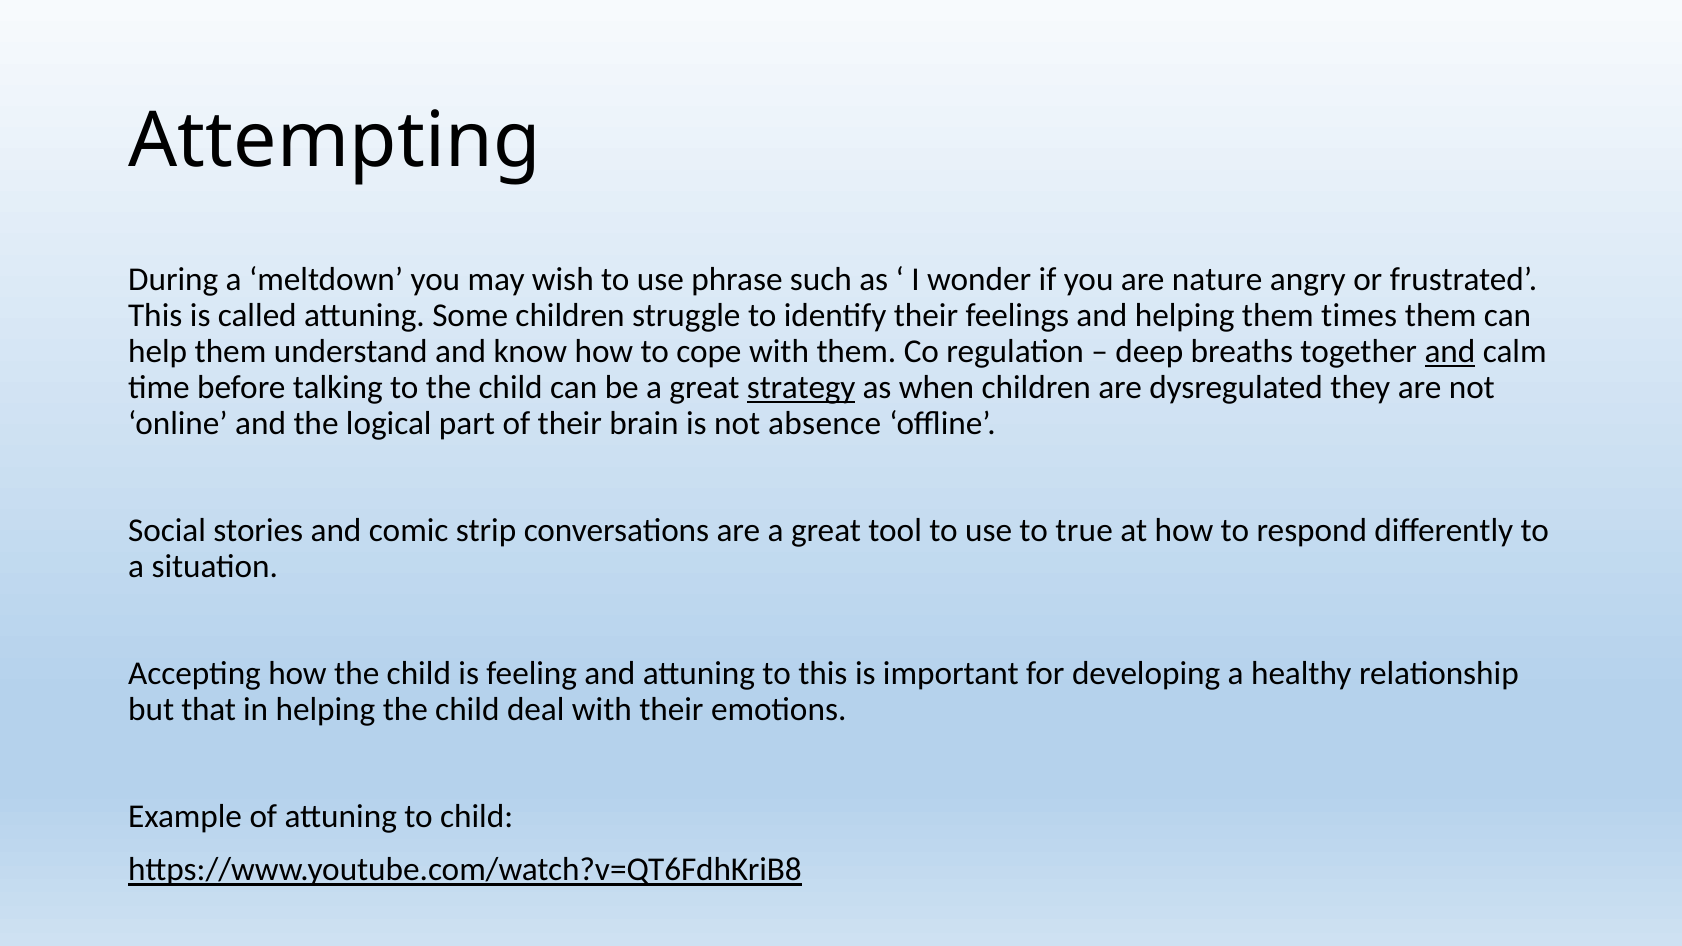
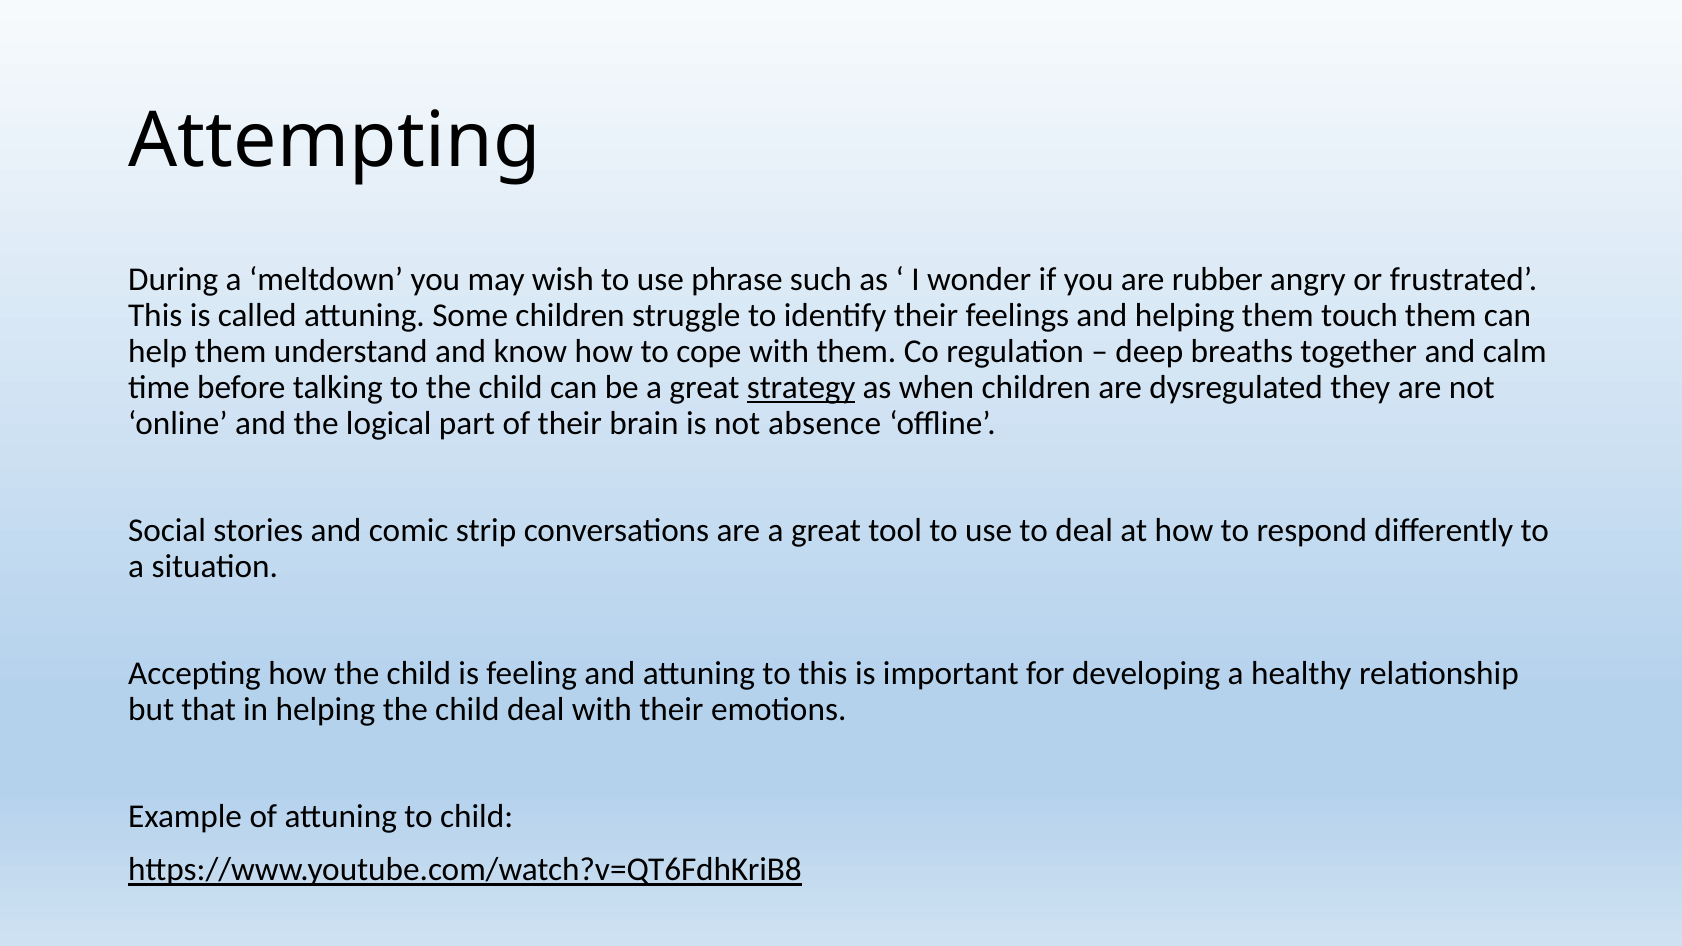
nature: nature -> rubber
times: times -> touch
and at (1450, 352) underline: present -> none
to true: true -> deal
